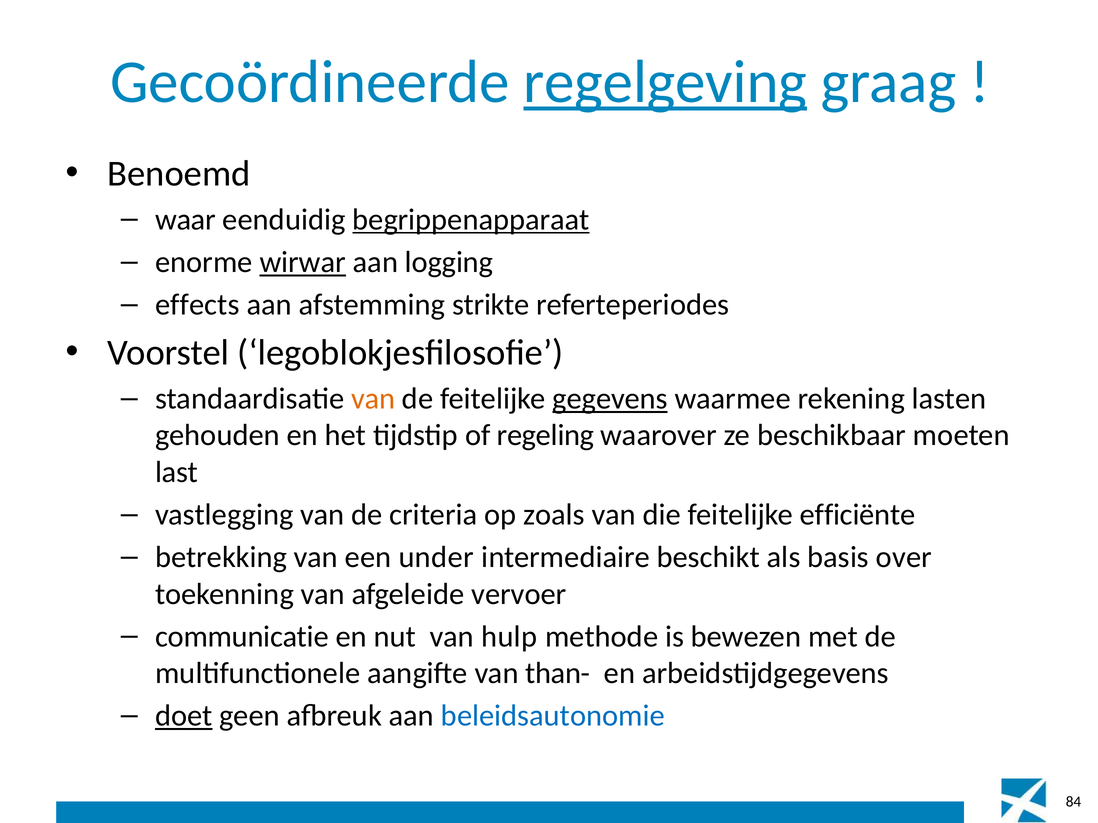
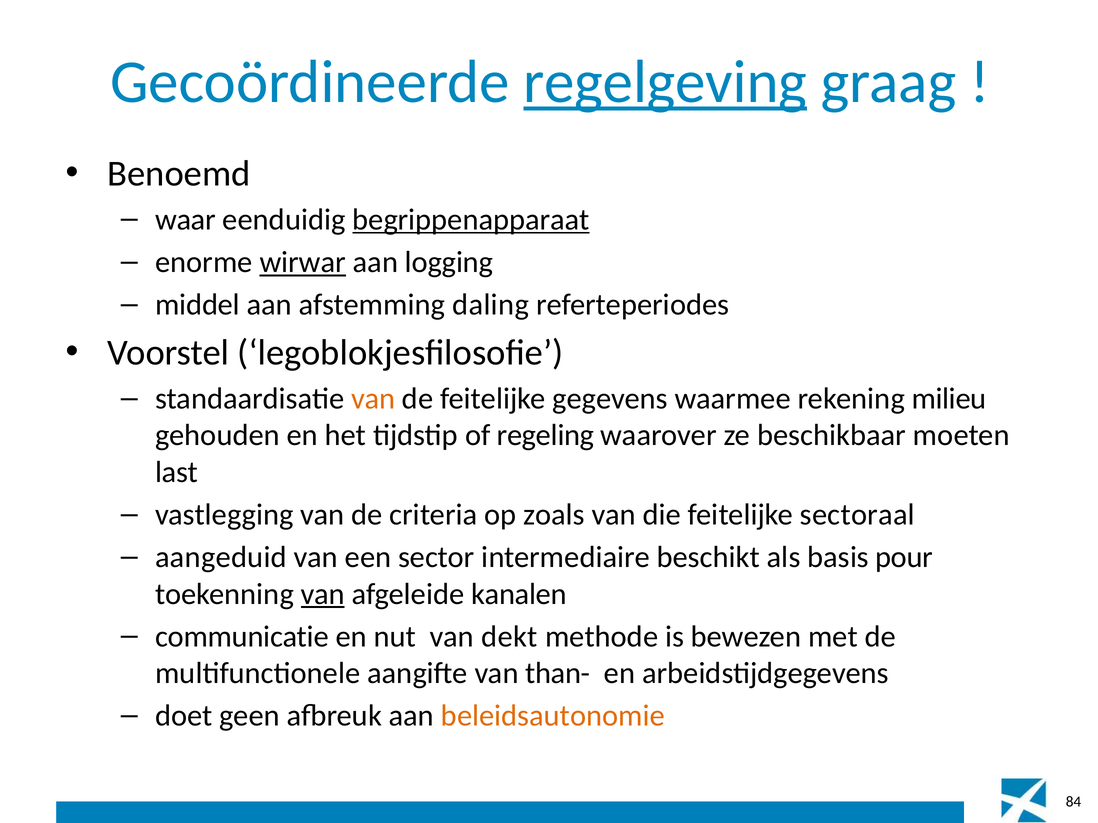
effects: effects -> middel
strikte: strikte -> daling
gegevens underline: present -> none
lasten: lasten -> milieu
efficiënte: efficiënte -> sectoraal
betrekking: betrekking -> aangeduid
under: under -> sector
over: over -> pour
van at (323, 594) underline: none -> present
vervoer: vervoer -> kanalen
hulp: hulp -> dekt
doet underline: present -> none
beleidsautonomie colour: blue -> orange
